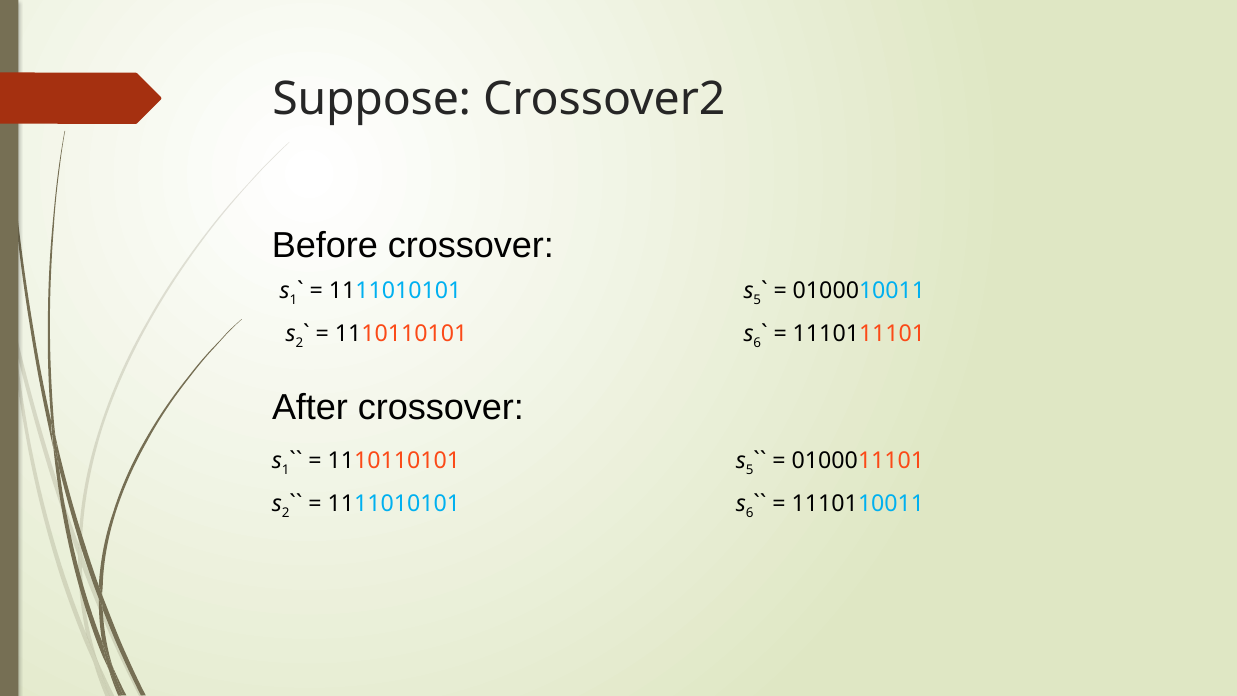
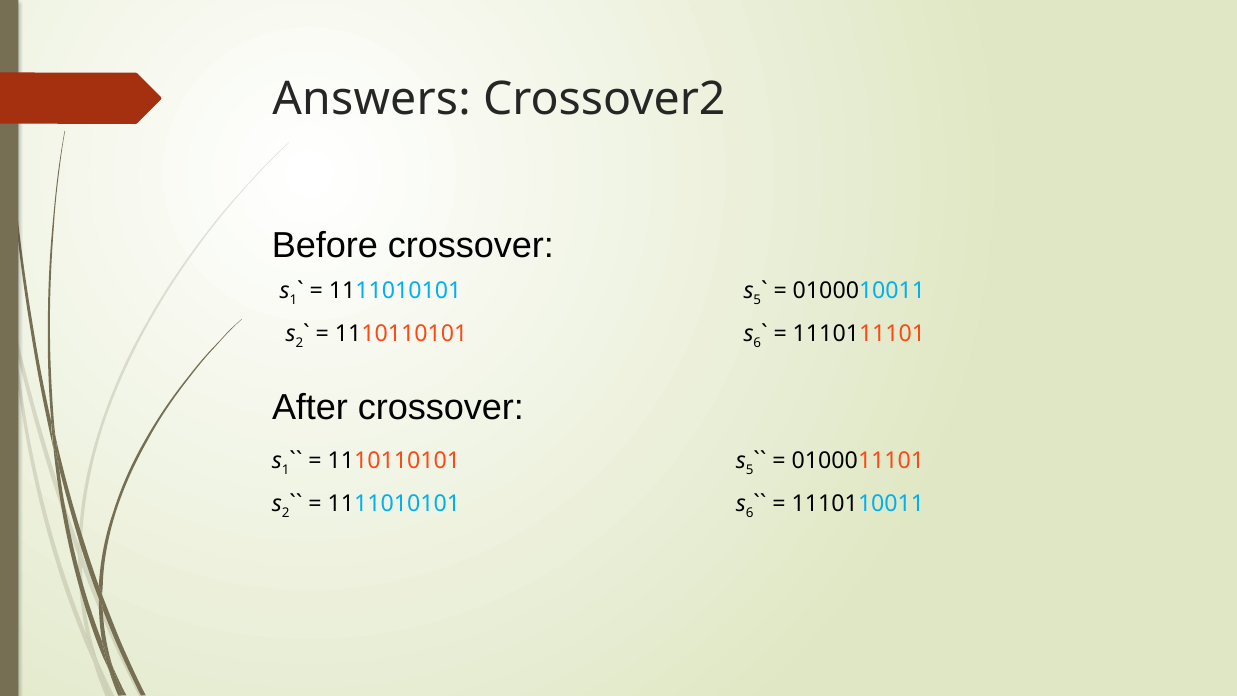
Suppose: Suppose -> Answers
